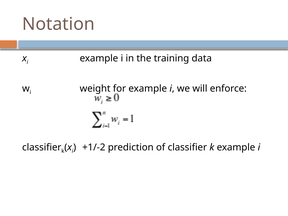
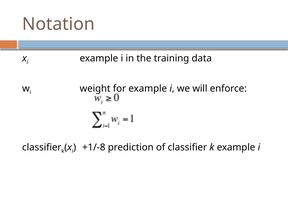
+1/-2: +1/-2 -> +1/-8
